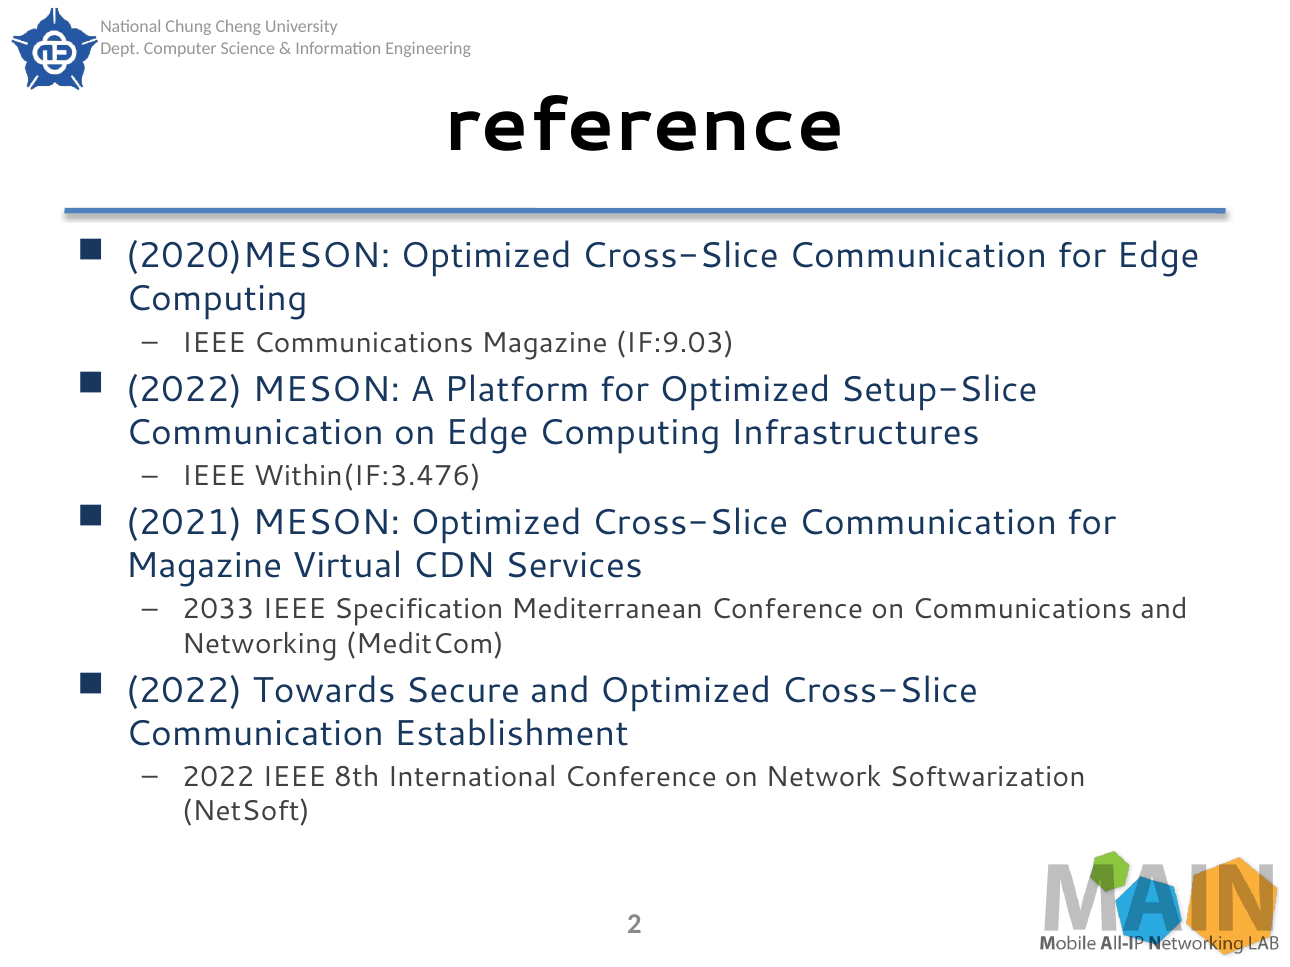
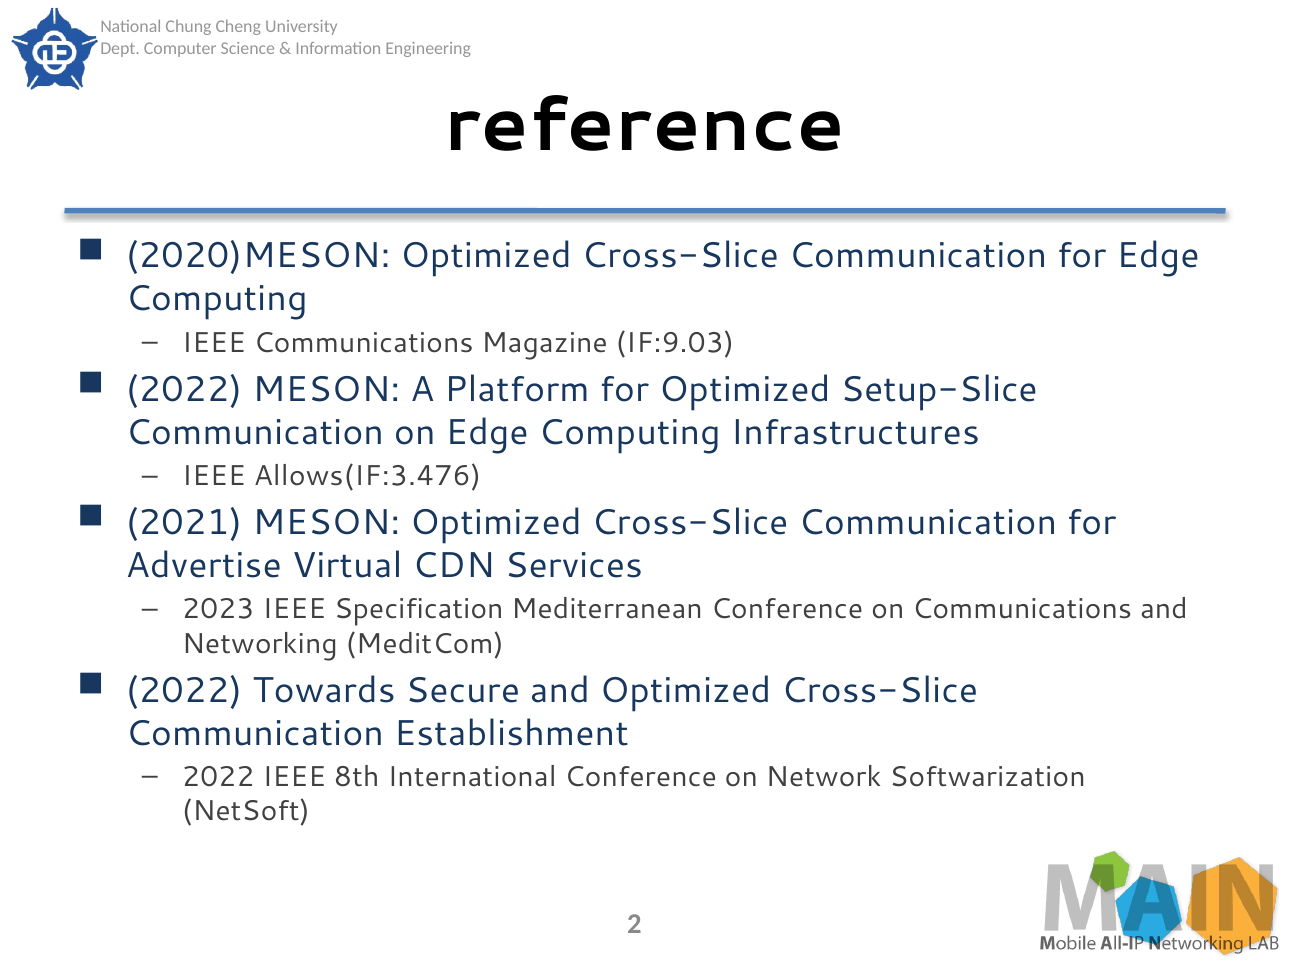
Within(IF:3.476: Within(IF:3.476 -> Allows(IF:3.476
Magazine at (204, 566): Magazine -> Advertise
2033: 2033 -> 2023
